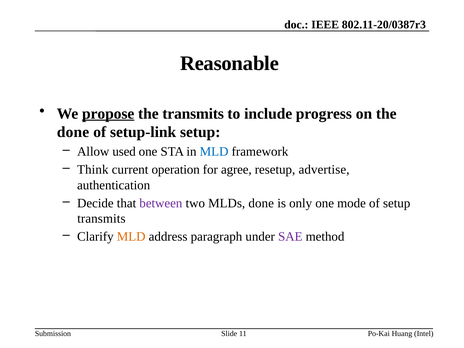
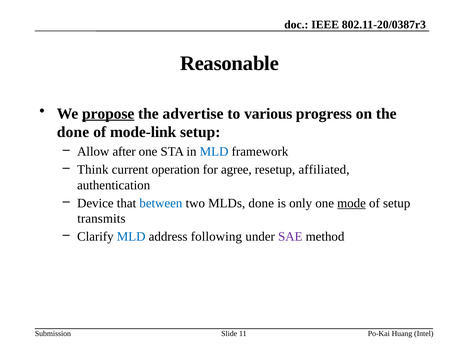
the transmits: transmits -> advertise
include: include -> various
setup-link: setup-link -> mode-link
used: used -> after
advertise: advertise -> affiliated
Decide: Decide -> Device
between colour: purple -> blue
mode underline: none -> present
MLD at (131, 237) colour: orange -> blue
paragraph: paragraph -> following
